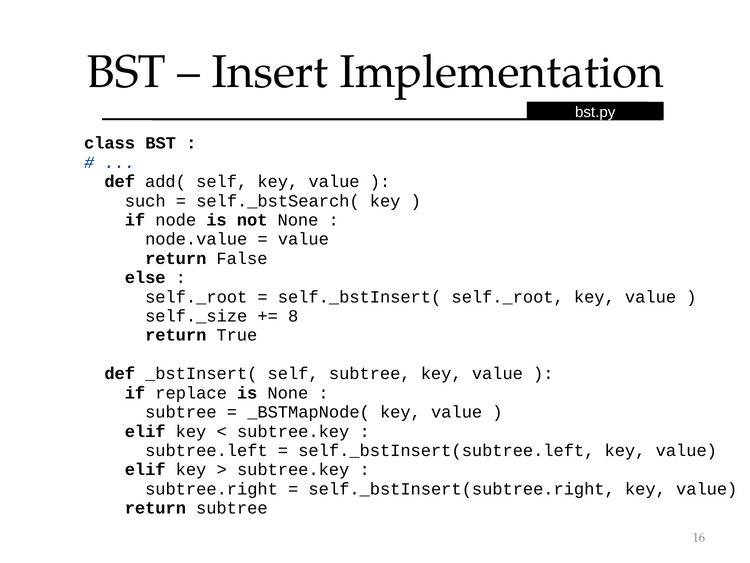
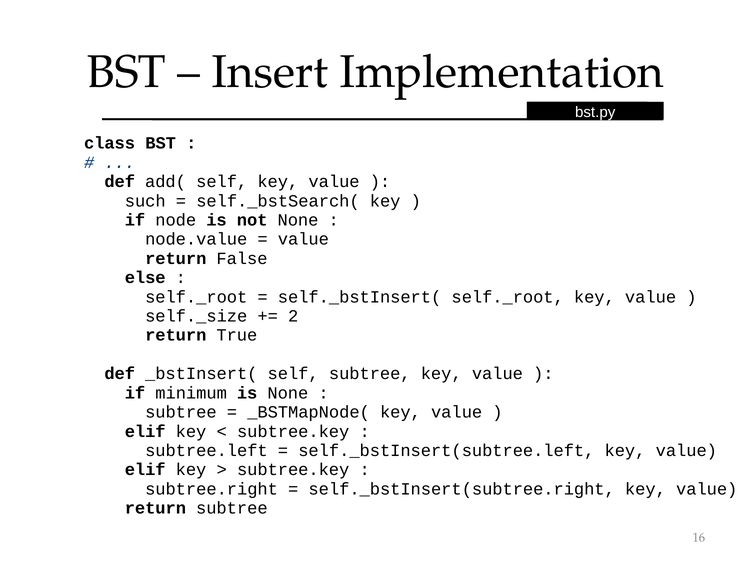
8: 8 -> 2
replace: replace -> minimum
